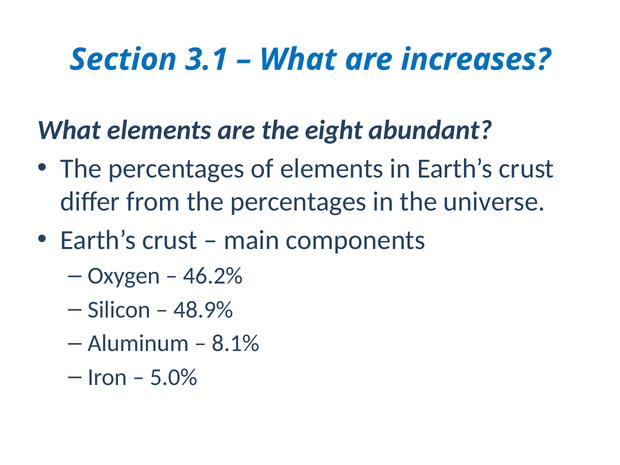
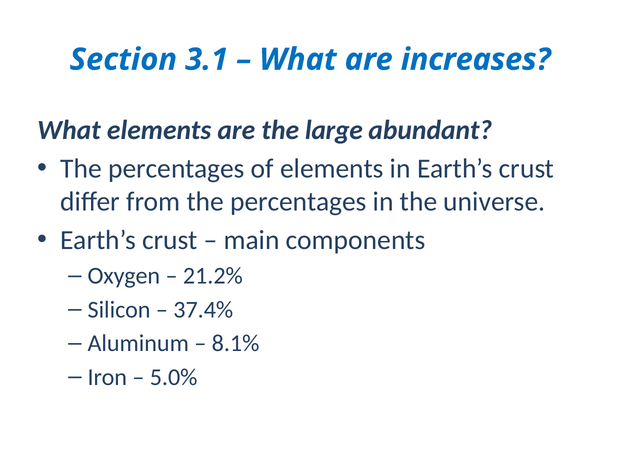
eight: eight -> large
46.2%: 46.2% -> 21.2%
48.9%: 48.9% -> 37.4%
